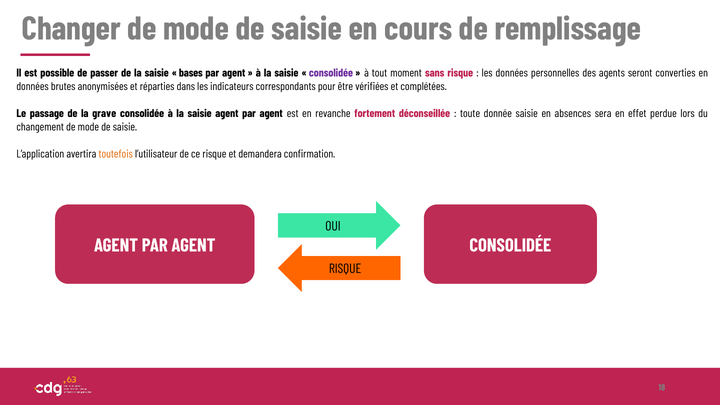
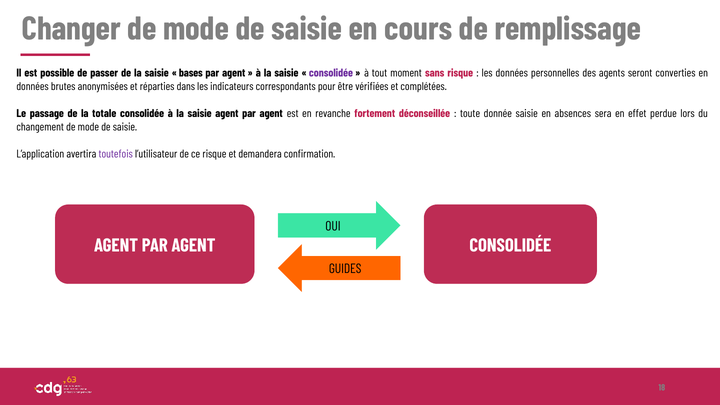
grave: grave -> totale
toutefois colour: orange -> purple
RISQUE at (345, 269): RISQUE -> GUIDES
